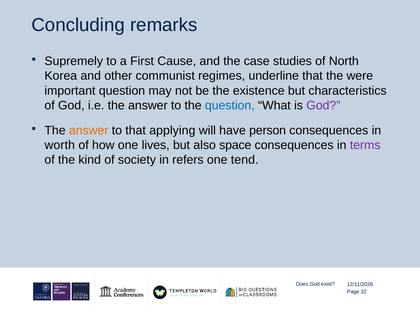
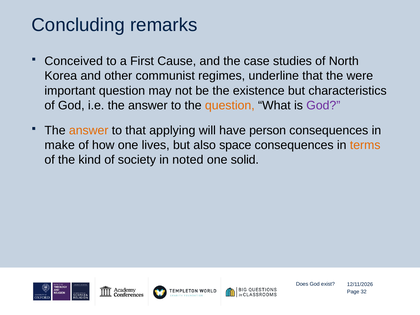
Supremely: Supremely -> Conceived
question at (230, 105) colour: blue -> orange
worth: worth -> make
terms colour: purple -> orange
refers: refers -> noted
tend: tend -> solid
